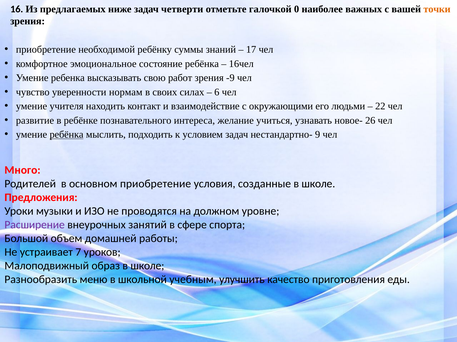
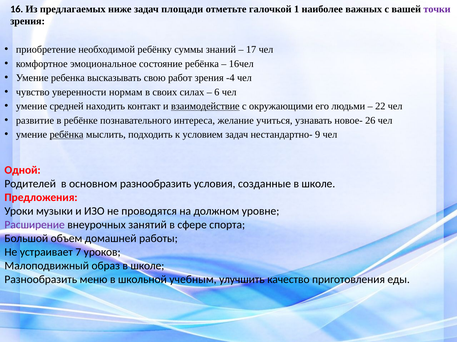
четверти: четверти -> площади
0: 0 -> 1
точки colour: orange -> purple
-9: -9 -> -4
учителя: учителя -> средней
взаимодействие underline: none -> present
Много: Много -> Одной
основном приобретение: приобретение -> разнообразить
